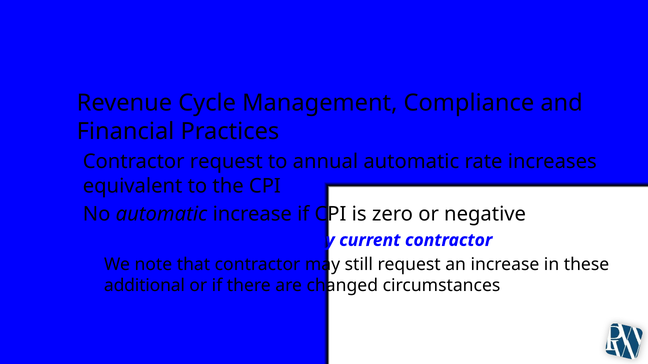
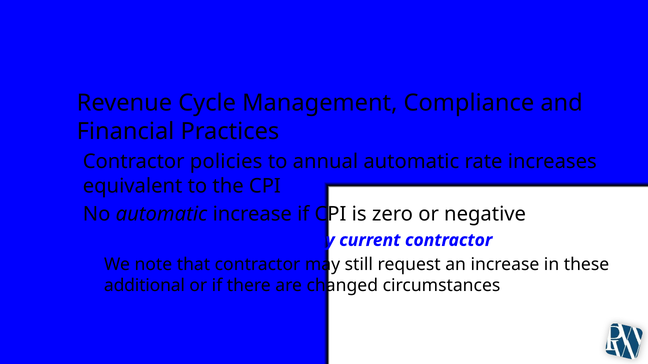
Contractor request: request -> policies
